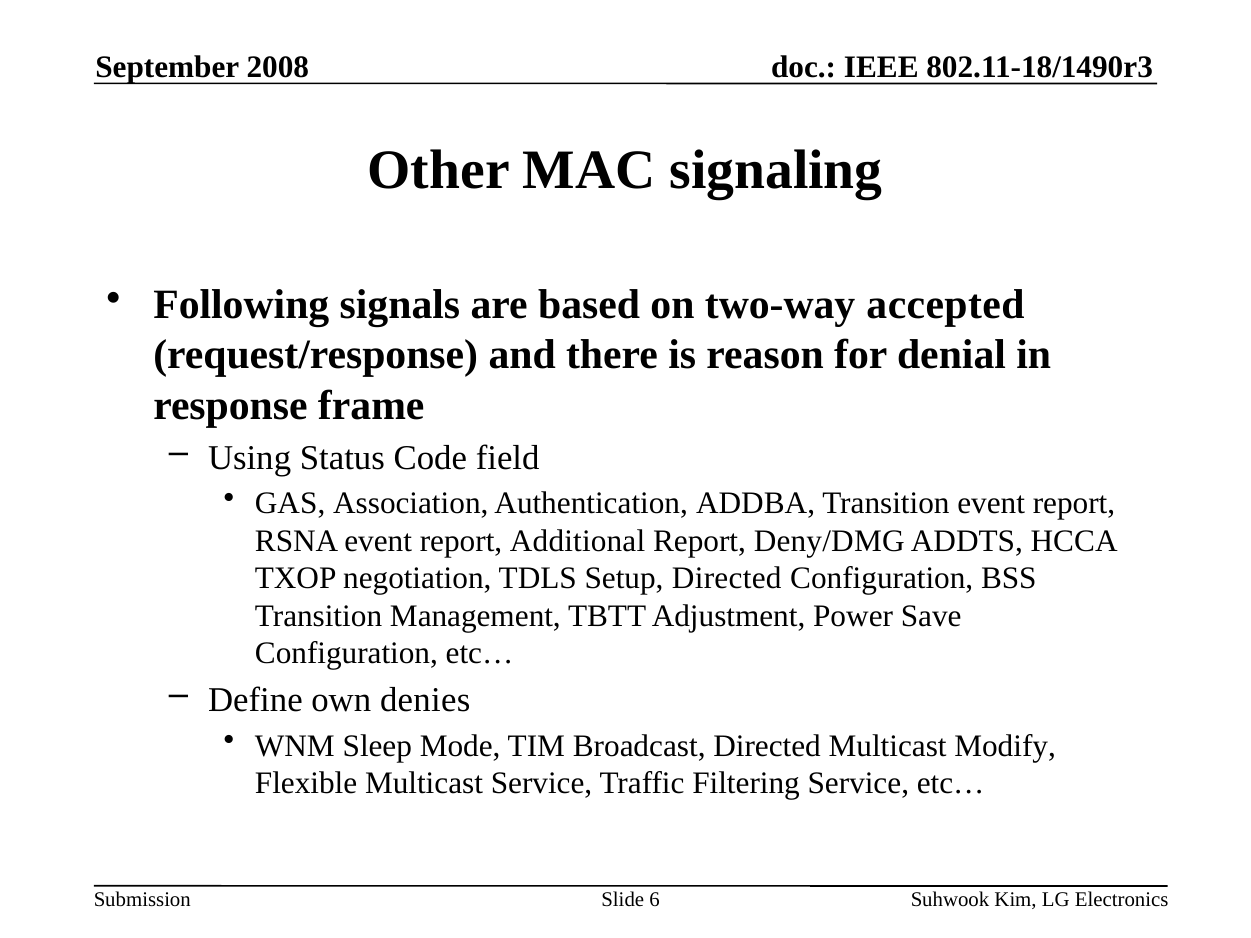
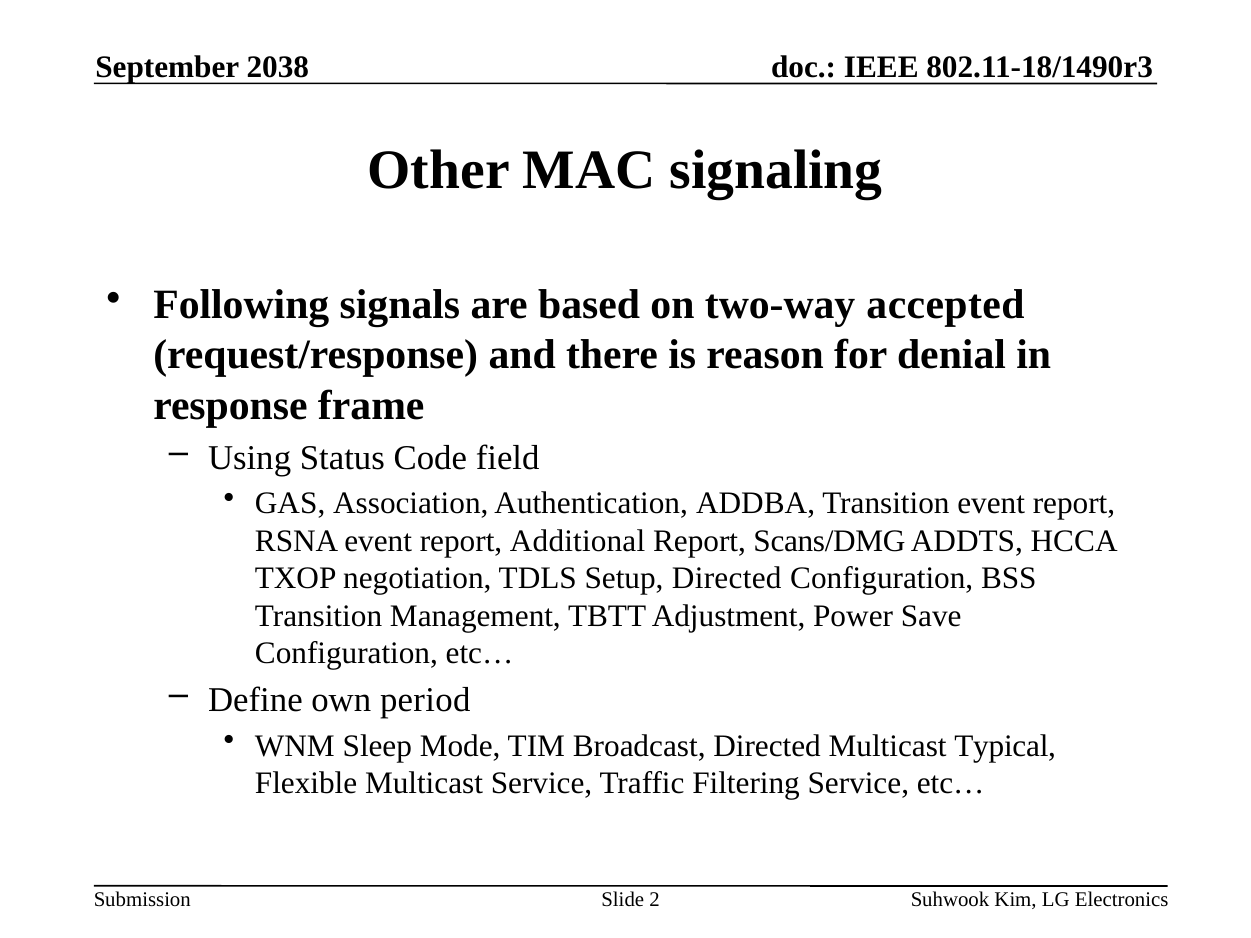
2008: 2008 -> 2038
Deny/DMG: Deny/DMG -> Scans/DMG
denies: denies -> period
Modify: Modify -> Typical
6: 6 -> 2
